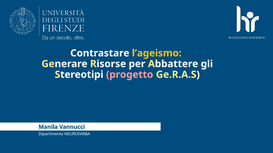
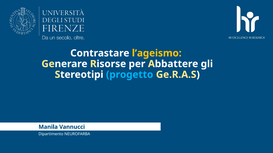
progetto colour: pink -> light blue
